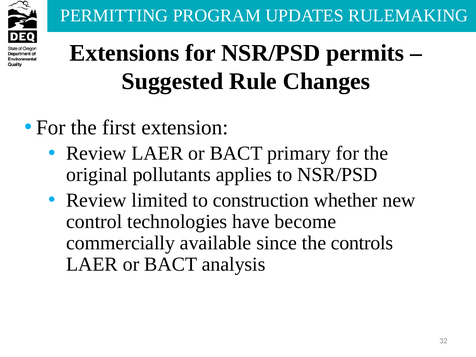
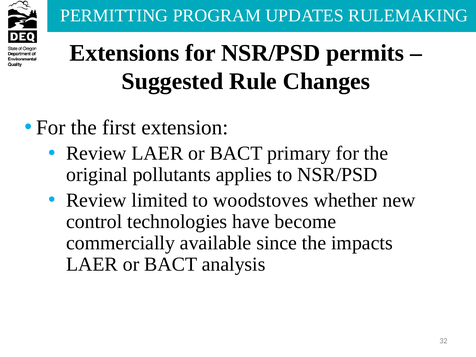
construction: construction -> woodstoves
controls: controls -> impacts
